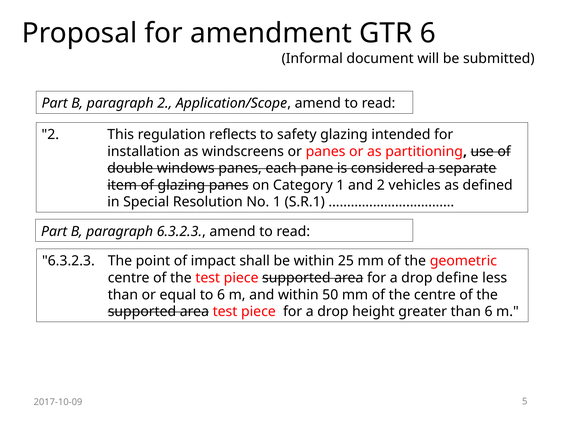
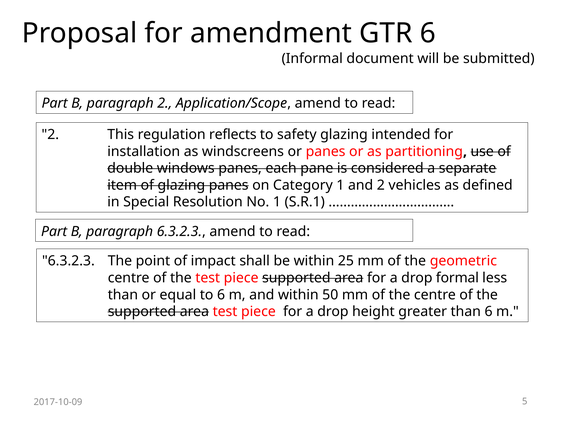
define: define -> formal
